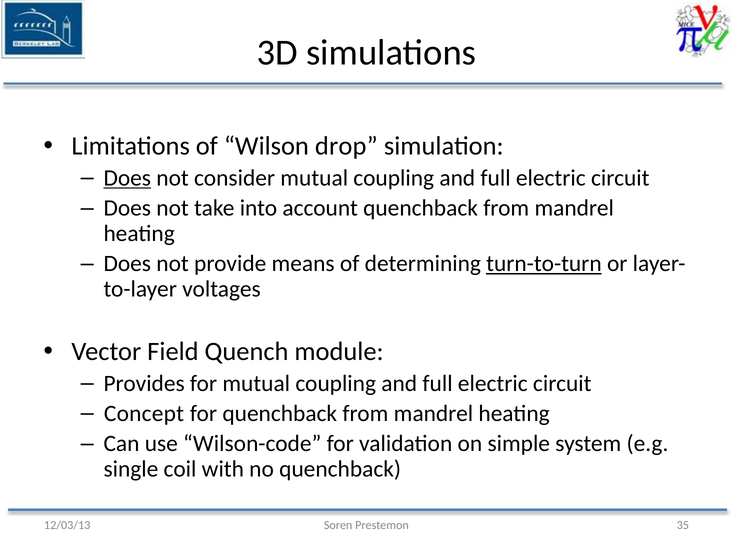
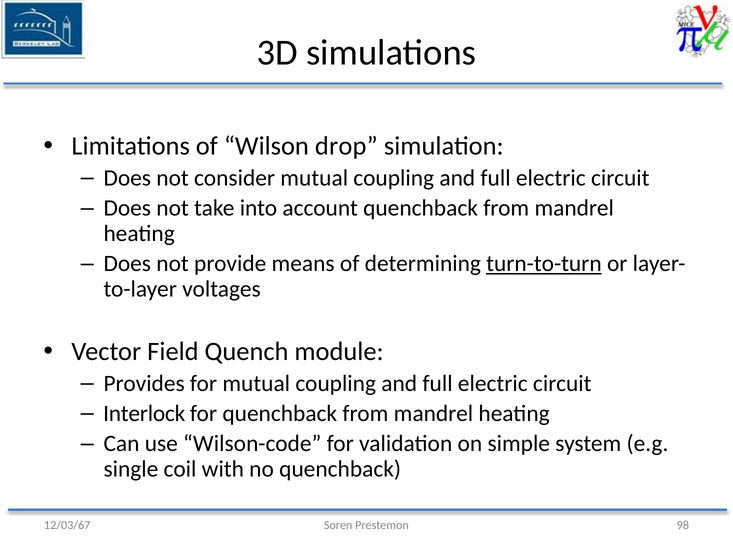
Does at (127, 178) underline: present -> none
Concept: Concept -> Interlock
35: 35 -> 98
12/03/13: 12/03/13 -> 12/03/67
